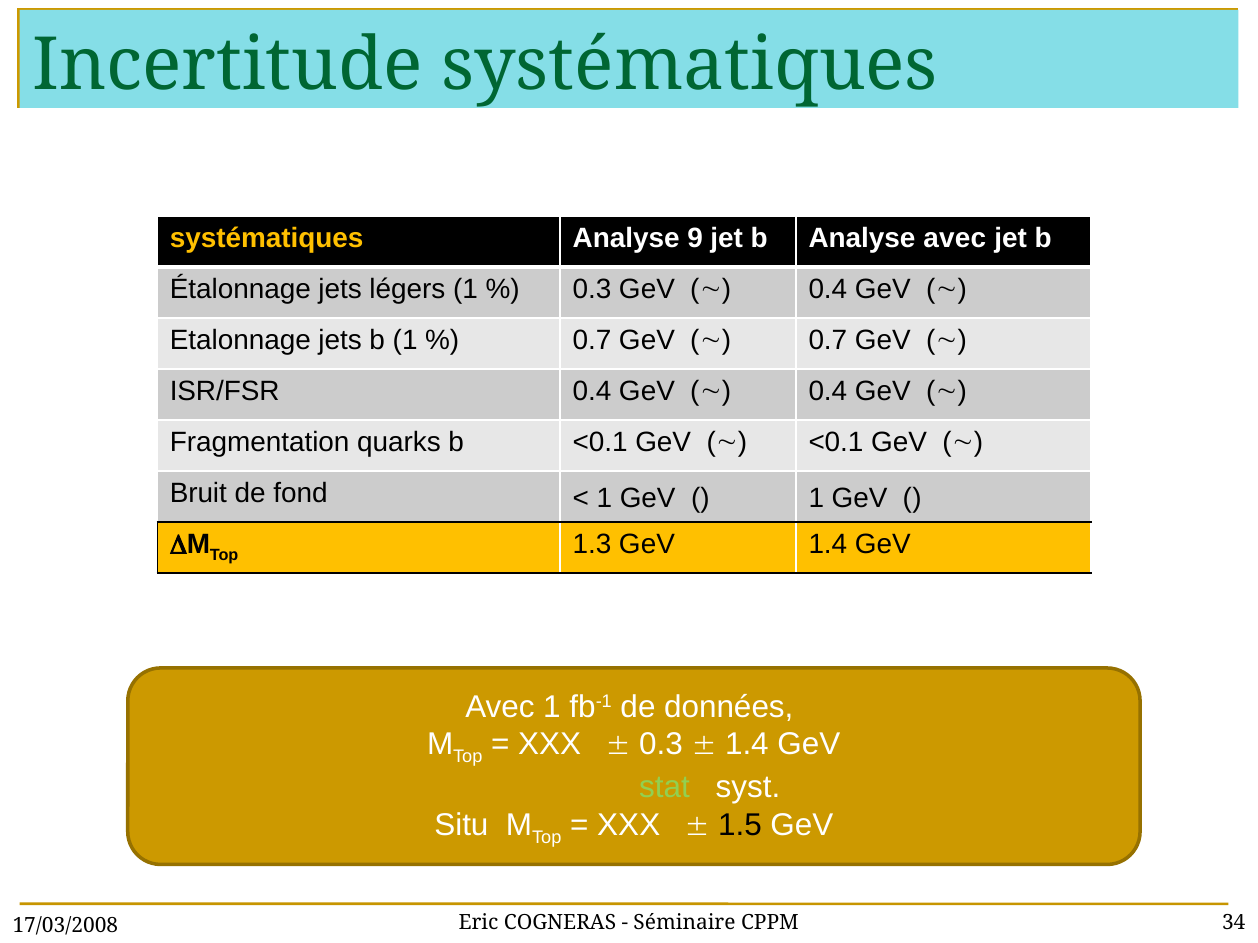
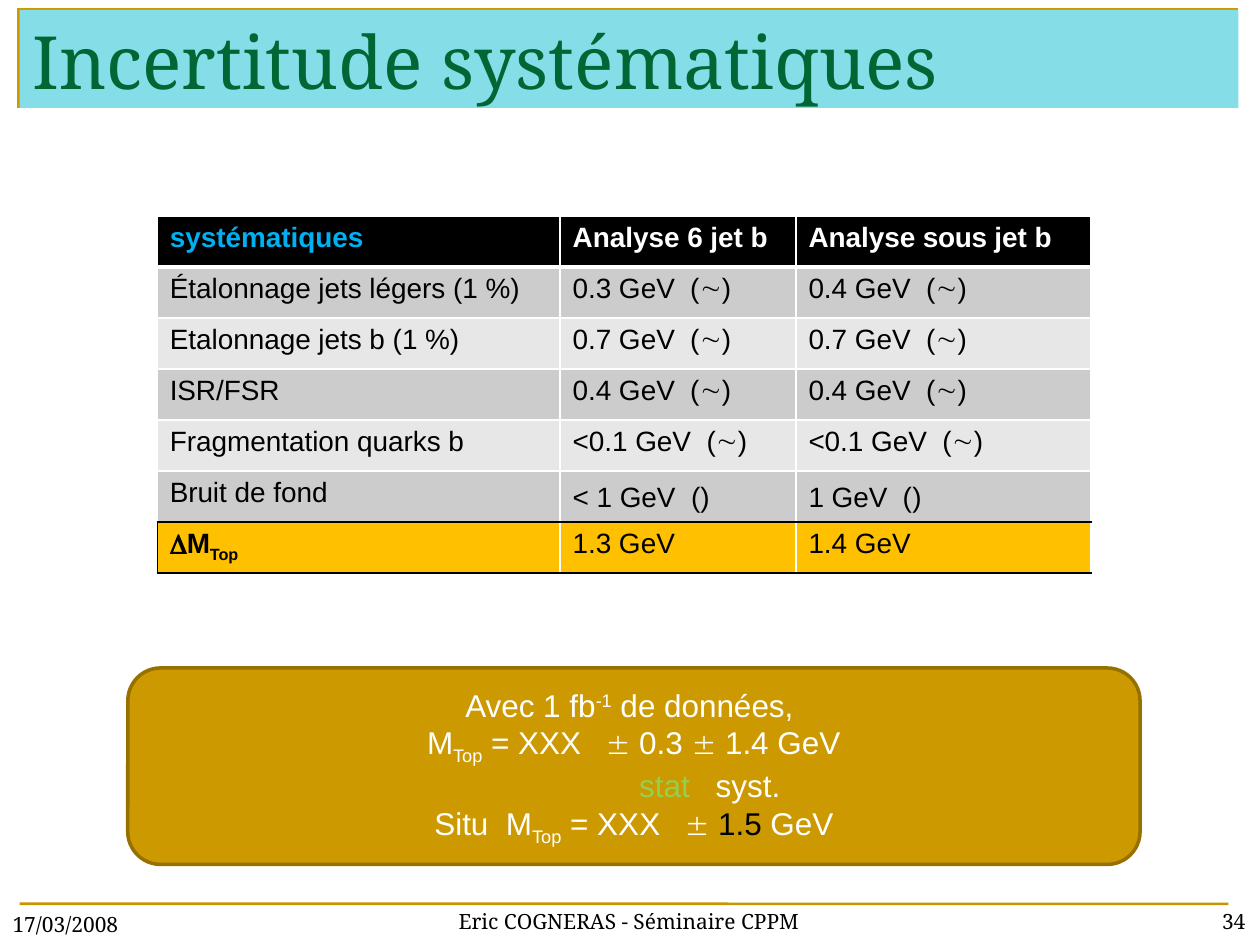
systématiques at (267, 238) colour: yellow -> light blue
9: 9 -> 6
Analyse avec: avec -> sous
